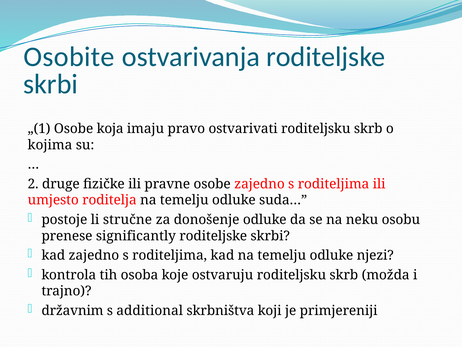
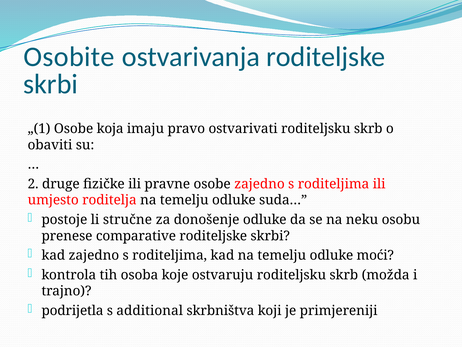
kojima: kojima -> obaviti
significantly: significantly -> comparative
njezi: njezi -> moći
državnim: državnim -> podrijetla
